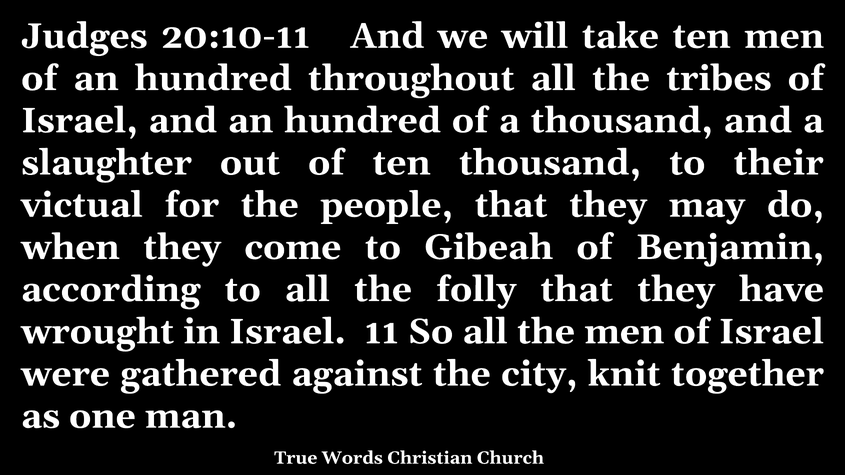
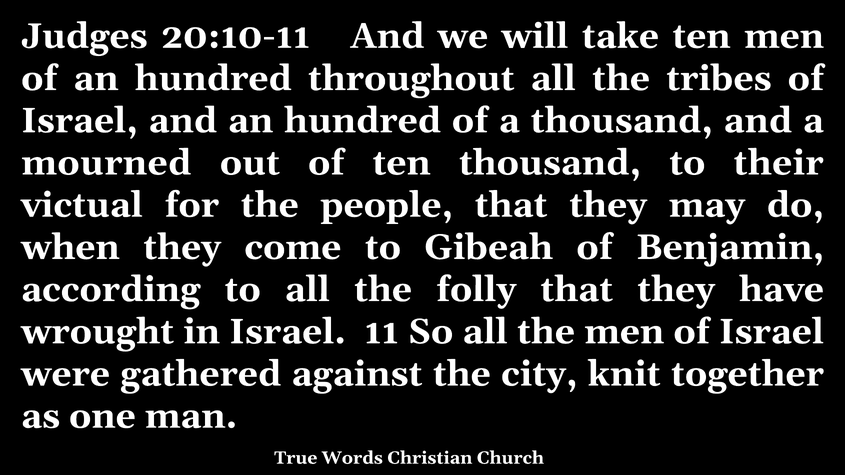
slaughter: slaughter -> mourned
